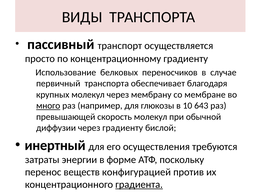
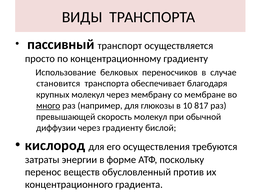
первичный: первичный -> становится
643: 643 -> 817
инертный: инертный -> кислород
конфигурацией: конфигурацией -> обусловленный
градиента underline: present -> none
